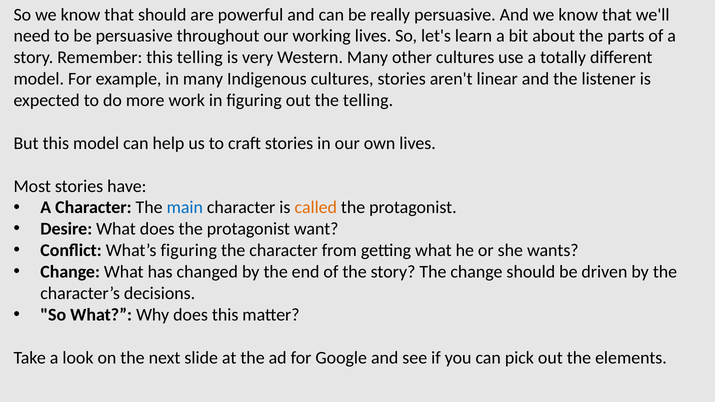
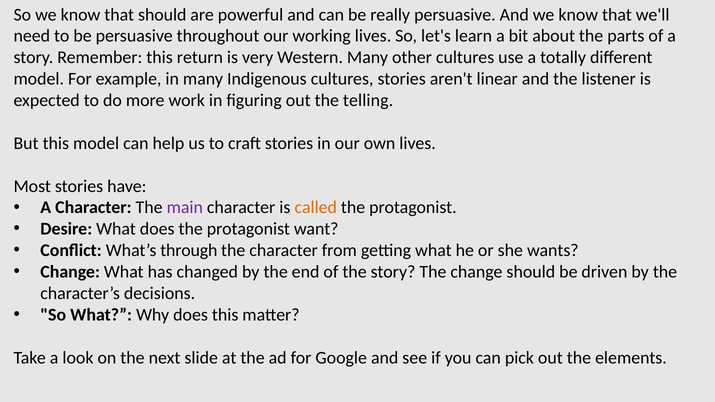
this telling: telling -> return
main colour: blue -> purple
What’s figuring: figuring -> through
